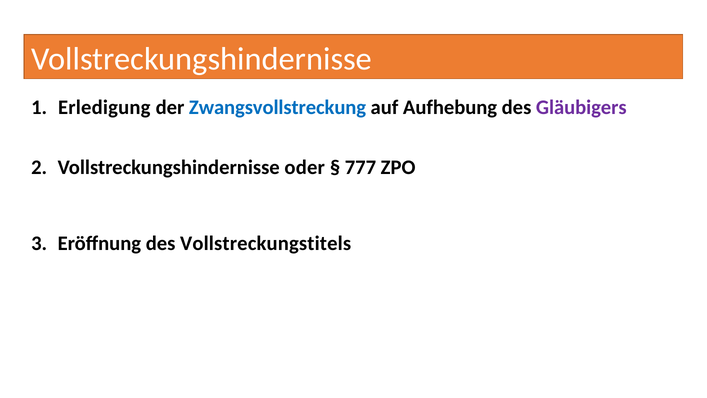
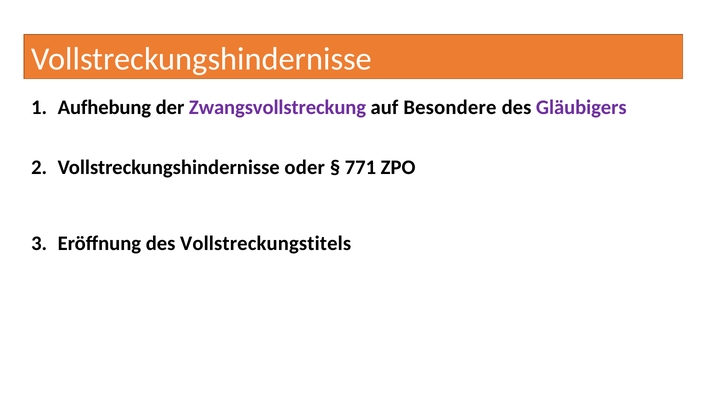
Erledigung: Erledigung -> Aufhebung
Zwangsvollstreckung colour: blue -> purple
Aufhebung: Aufhebung -> Besondere
777: 777 -> 771
